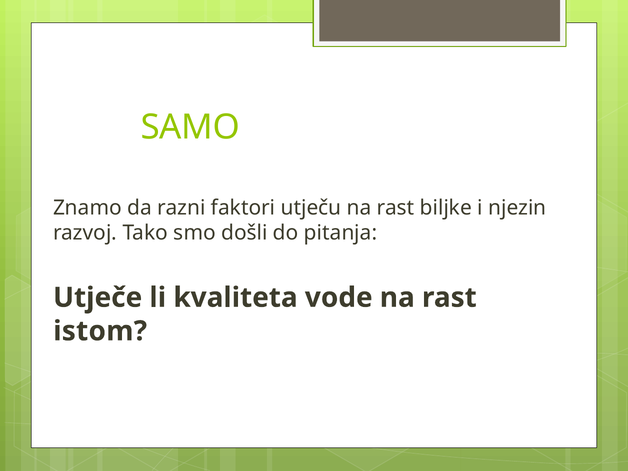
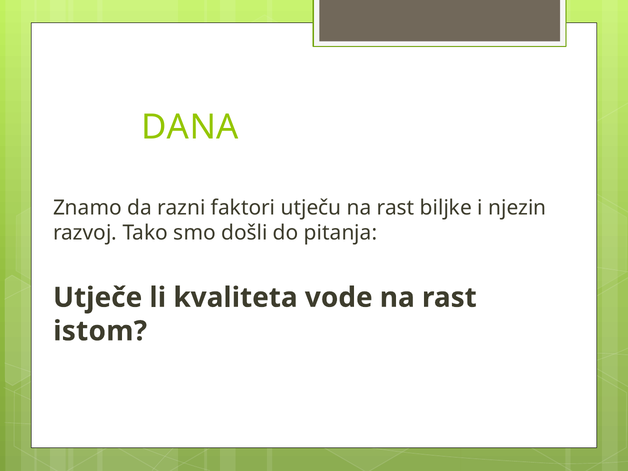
SAMO: SAMO -> DANA
